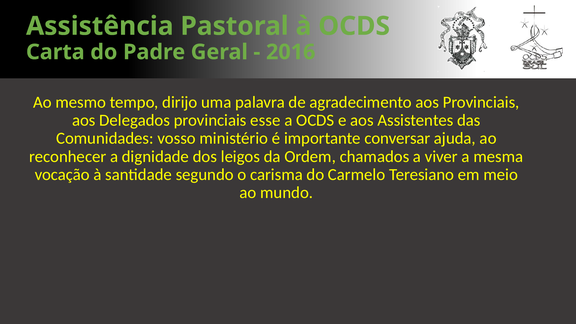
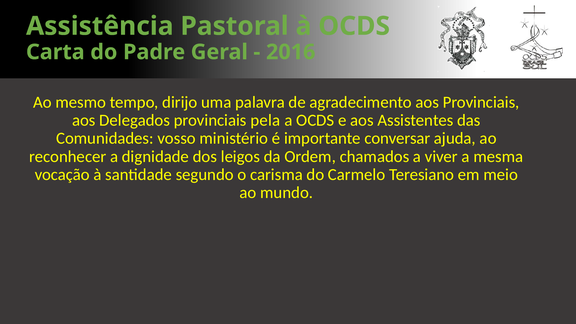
esse: esse -> pela
